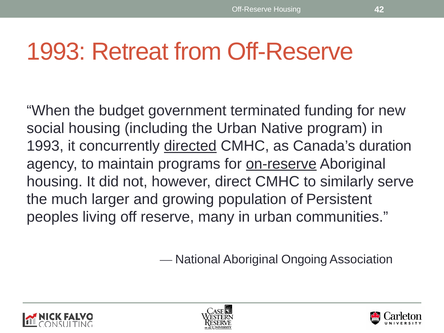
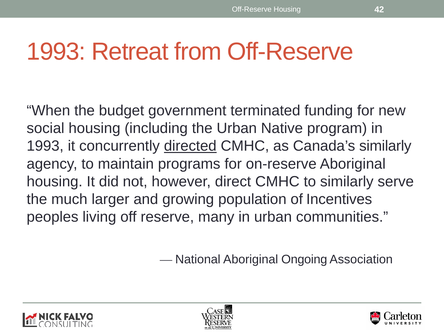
Canada’s duration: duration -> similarly
on-reserve underline: present -> none
Persistent: Persistent -> Incentives
